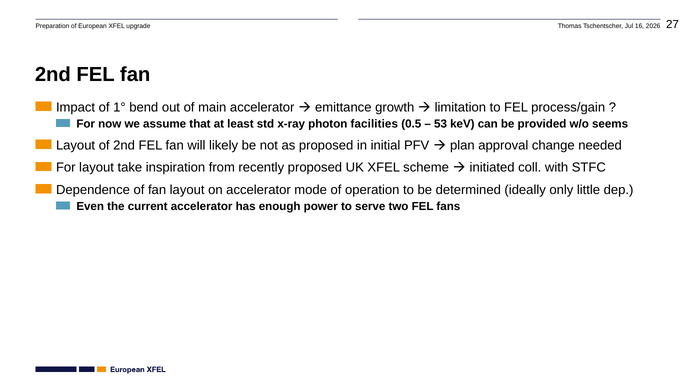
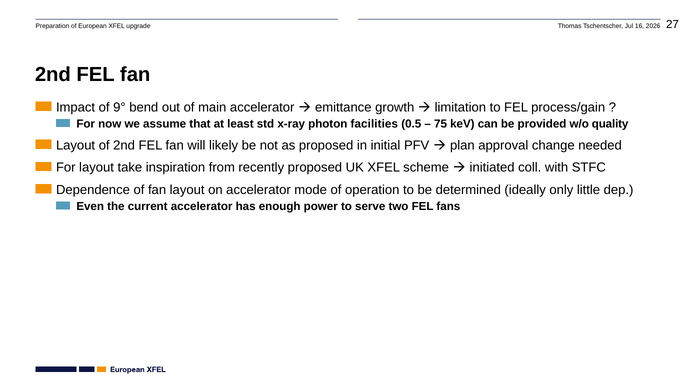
1°: 1° -> 9°
53: 53 -> 75
seems: seems -> quality
